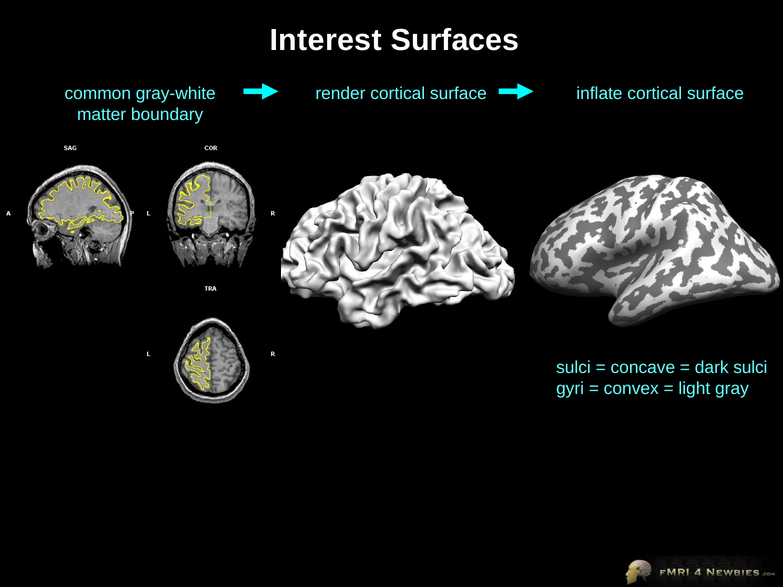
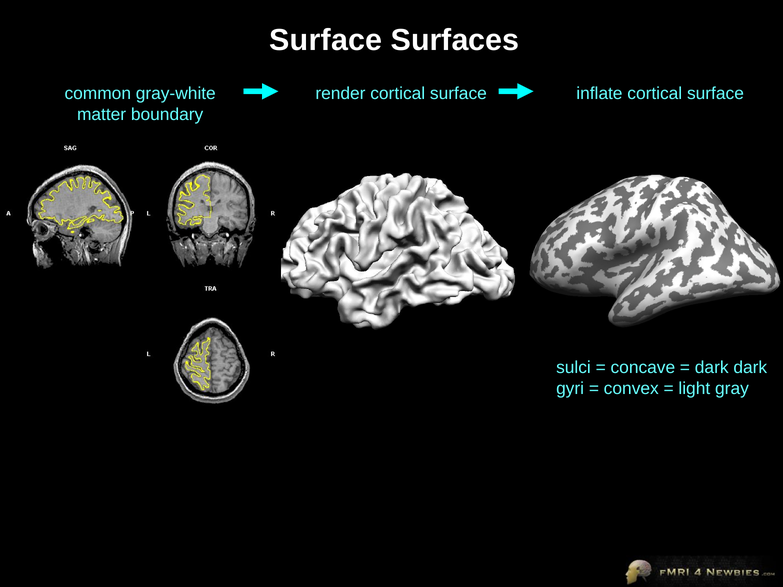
Interest at (326, 40): Interest -> Surface
dark sulci: sulci -> dark
